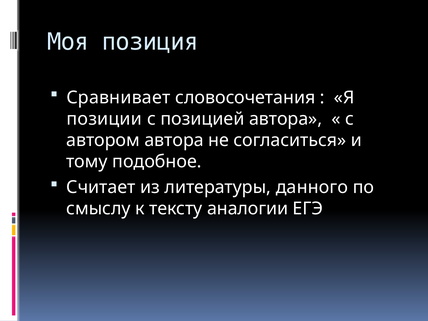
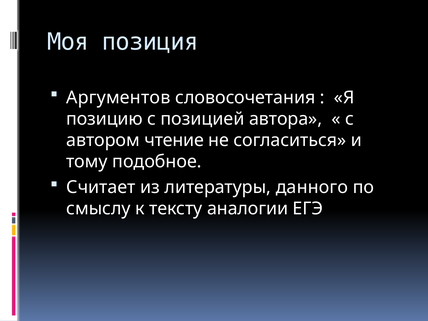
Сравнивает: Сравнивает -> Аргументов
позиции: позиции -> позицию
автором автора: автора -> чтение
